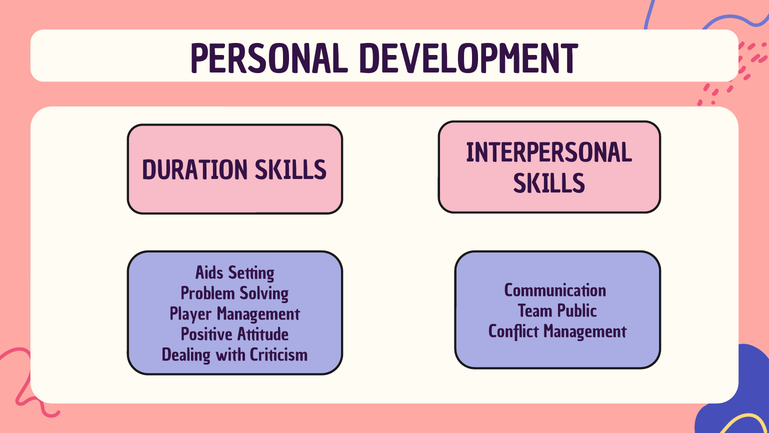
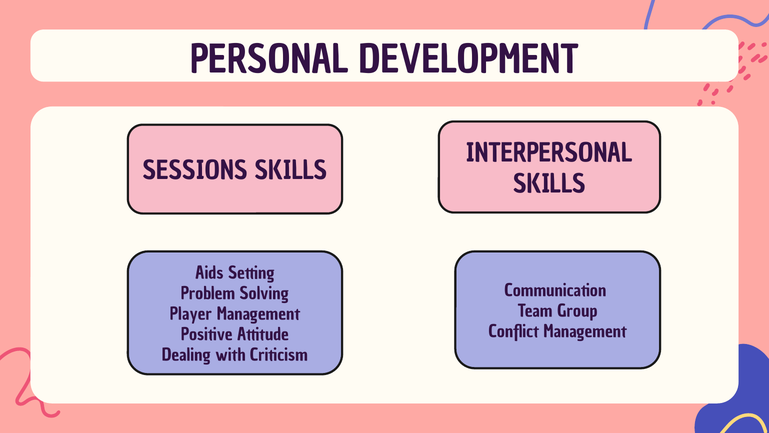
DURATION: DURATION -> SESSIONS
Public: Public -> Group
